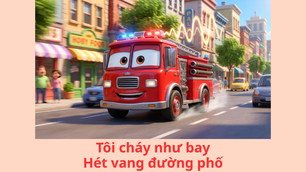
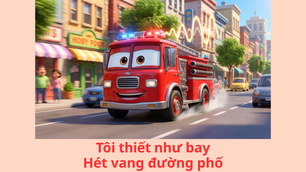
cháy: cháy -> thiết
